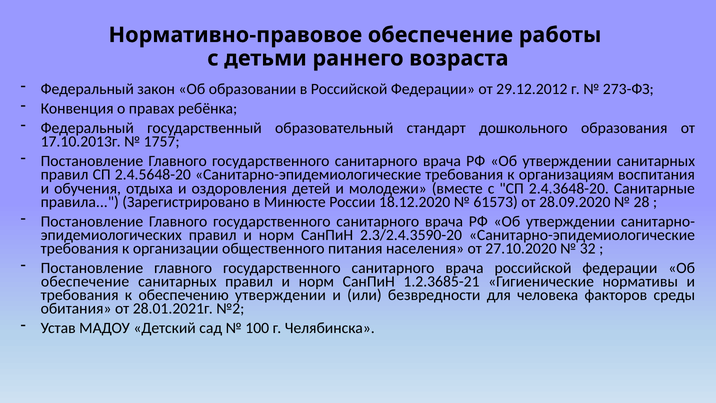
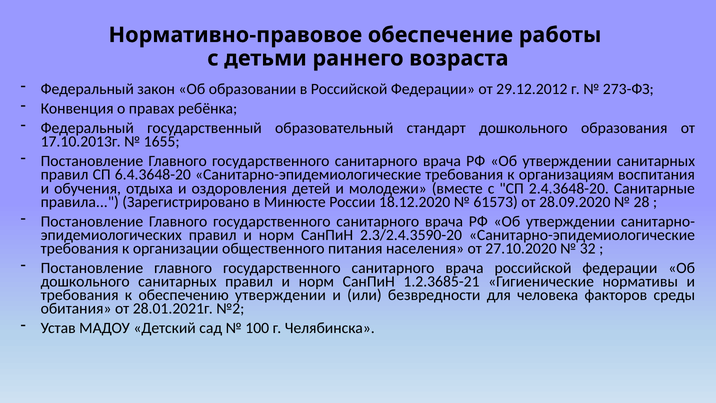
1757: 1757 -> 1655
2.4.5648-20: 2.4.5648-20 -> 6.4.3648-20
обеспечение at (85, 281): обеспечение -> дошкольного
